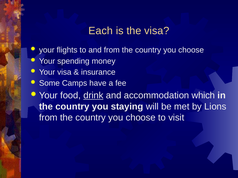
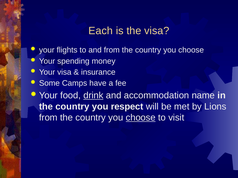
which: which -> name
staying: staying -> respect
choose at (141, 118) underline: none -> present
